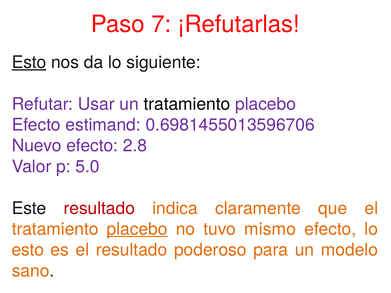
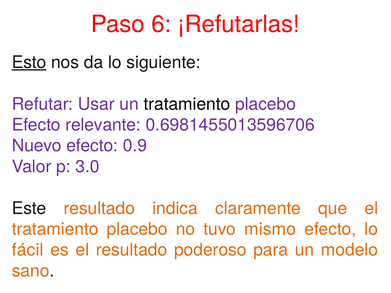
7: 7 -> 6
estimand: estimand -> relevante
2.8: 2.8 -> 0.9
5.0: 5.0 -> 3.0
resultado at (99, 208) colour: red -> orange
placebo at (137, 229) underline: present -> none
esto at (28, 250): esto -> fácil
